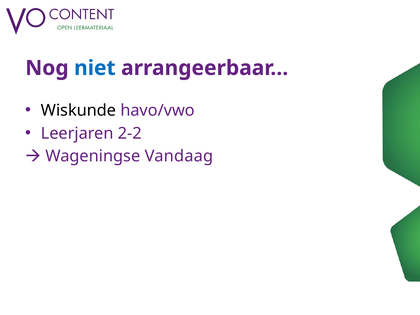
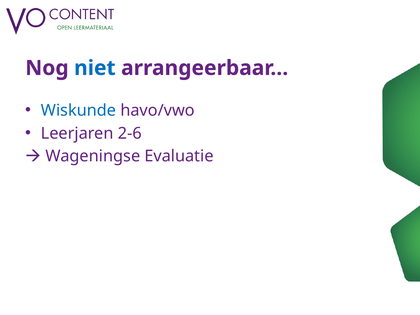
Wiskunde colour: black -> blue
2-2: 2-2 -> 2-6
Vandaag: Vandaag -> Evaluatie
